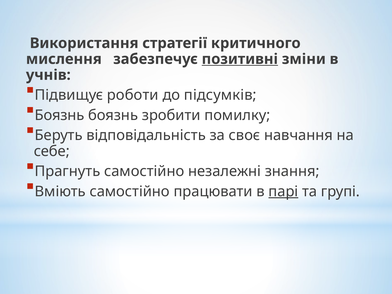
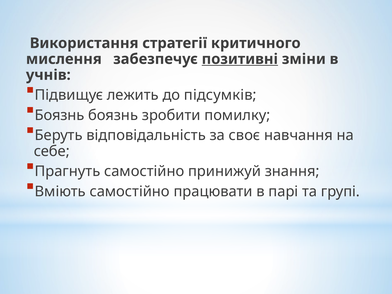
роботи: роботи -> лежить
незалежні: незалежні -> принижуй
парі underline: present -> none
